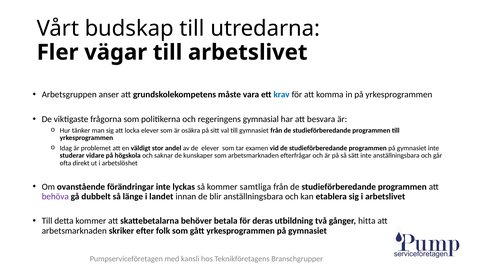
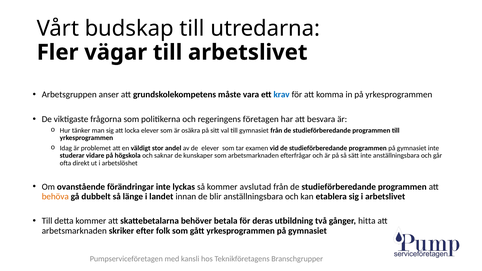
gymnasial: gymnasial -> företagen
samtliga: samtliga -> avslutad
behöva colour: purple -> orange
